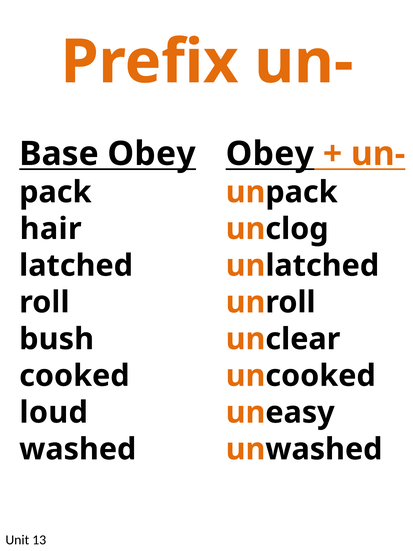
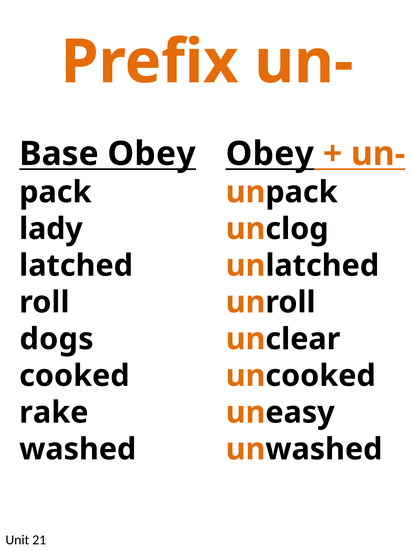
hair: hair -> lady
bush: bush -> dogs
loud: loud -> rake
13: 13 -> 21
